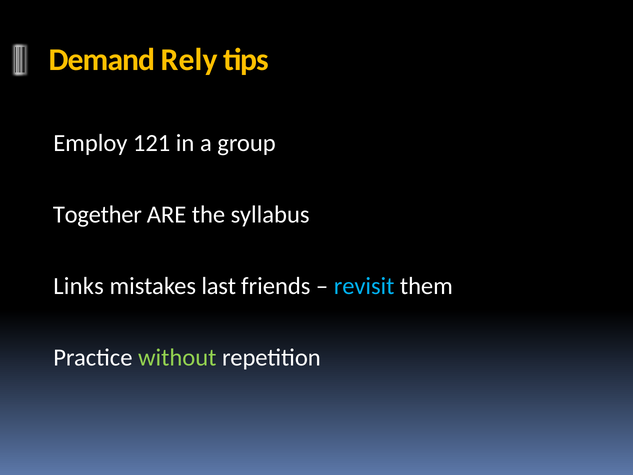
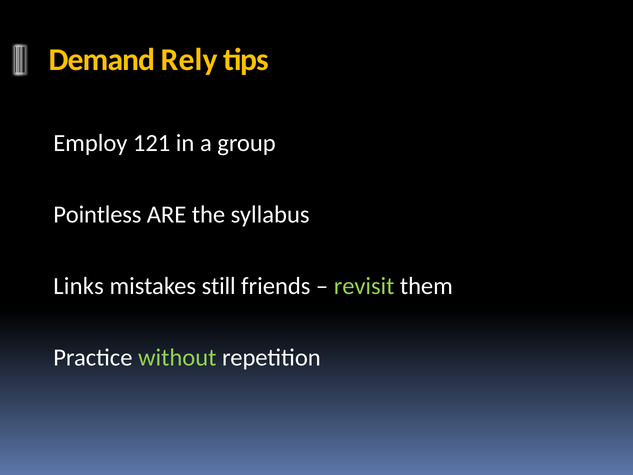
Together: Together -> Pointless
last: last -> still
revisit colour: light blue -> light green
